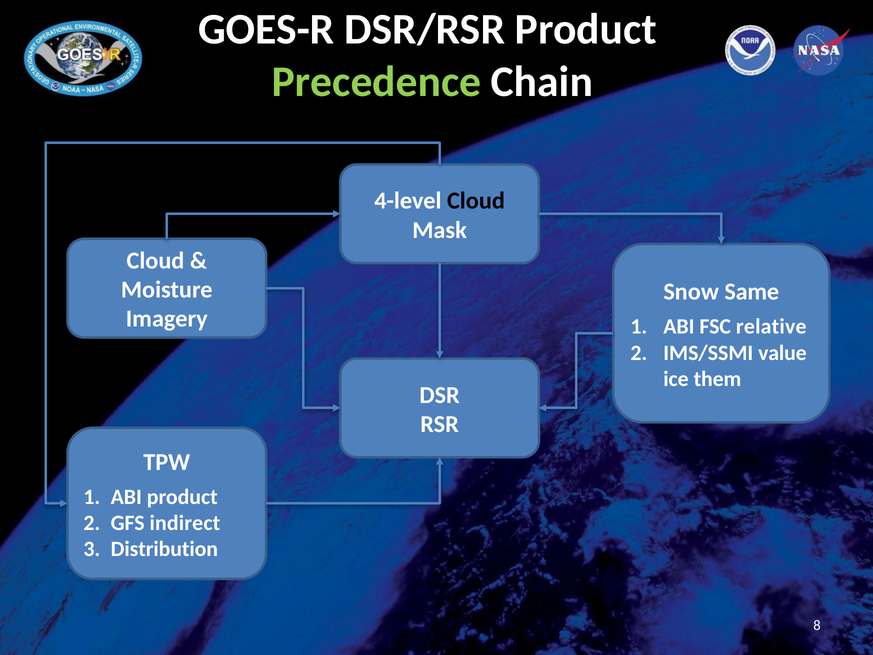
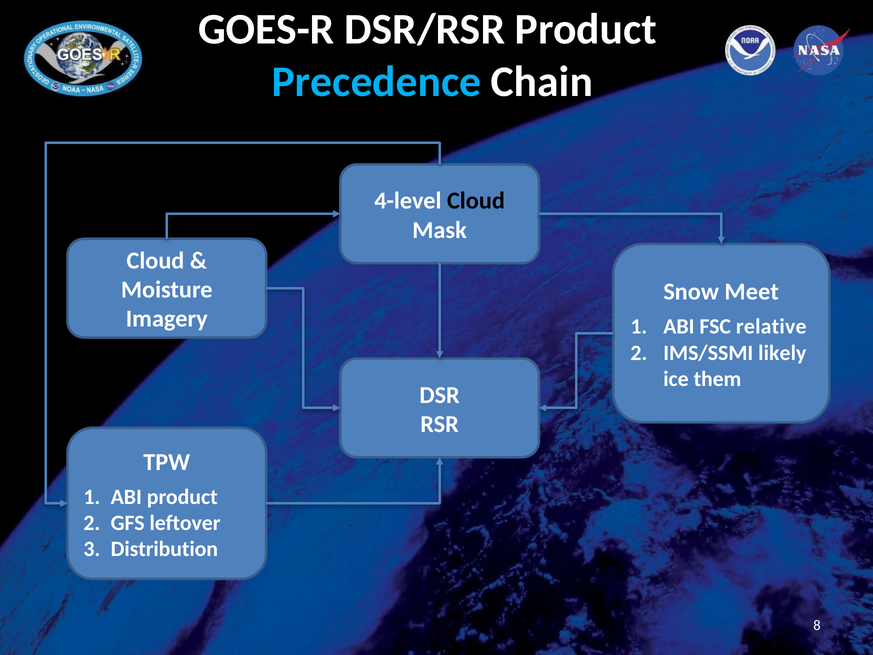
Precedence colour: light green -> light blue
Same: Same -> Meet
value: value -> likely
indirect: indirect -> leftover
